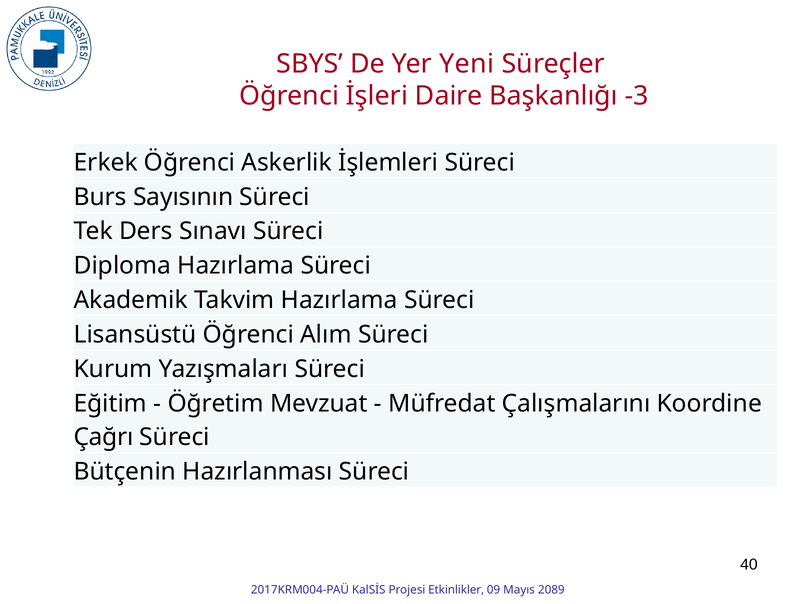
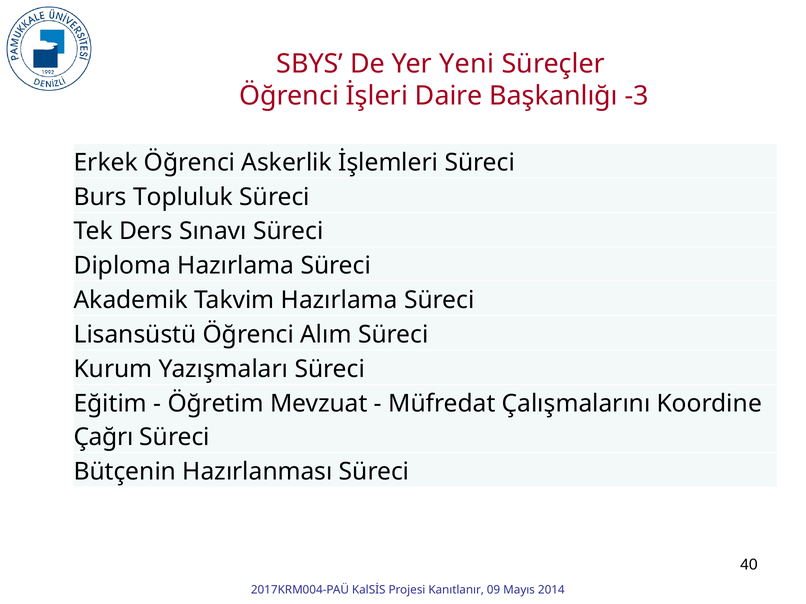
Sayısının: Sayısının -> Topluluk
Etkinlikler: Etkinlikler -> Kanıtlanır
2089: 2089 -> 2014
